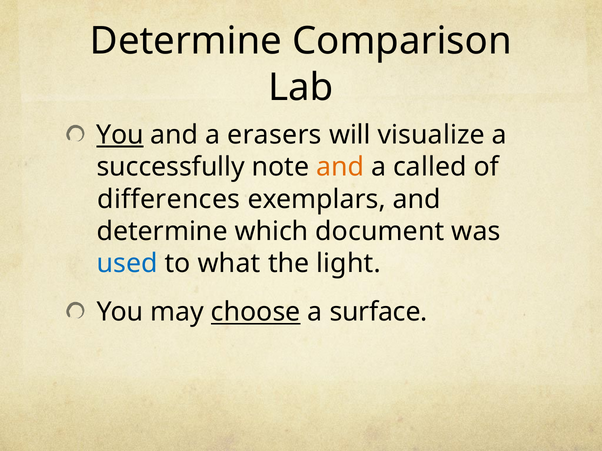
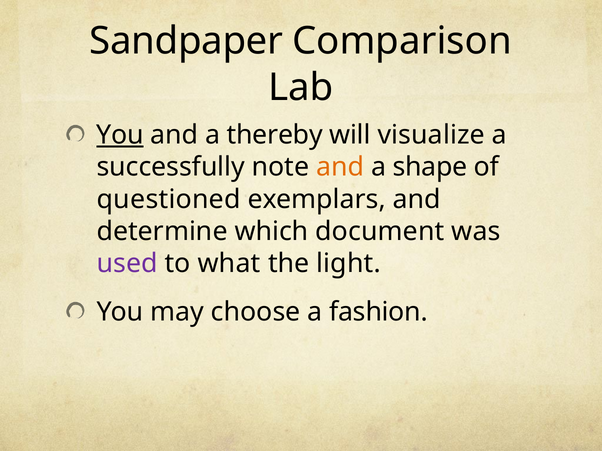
Determine at (186, 41): Determine -> Sandpaper
erasers: erasers -> thereby
called: called -> shape
differences: differences -> questioned
used colour: blue -> purple
choose underline: present -> none
surface: surface -> fashion
